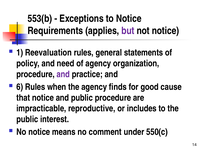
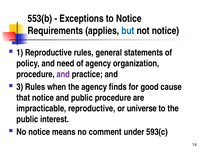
but colour: purple -> blue
1 Reevaluation: Reevaluation -> Reproductive
6: 6 -> 3
includes: includes -> universe
550(c: 550(c -> 593(c
